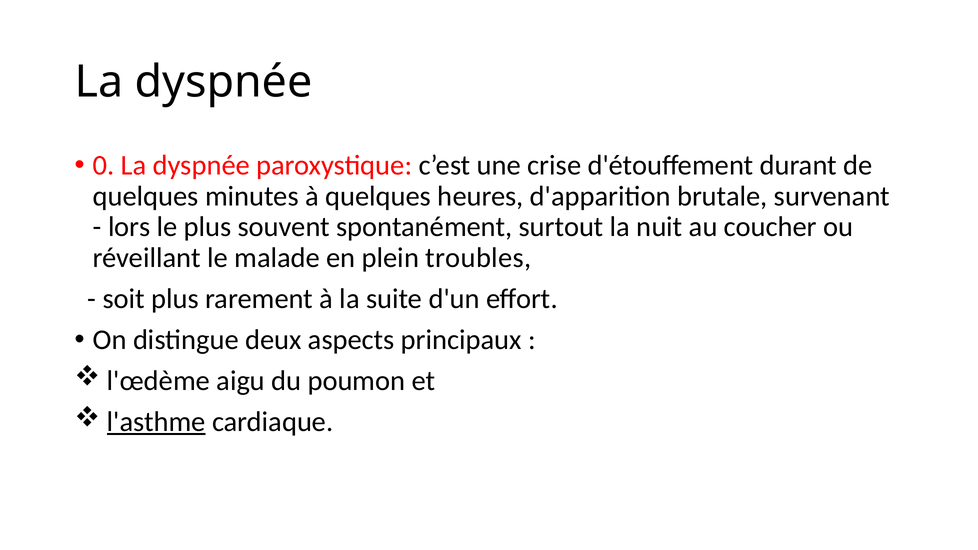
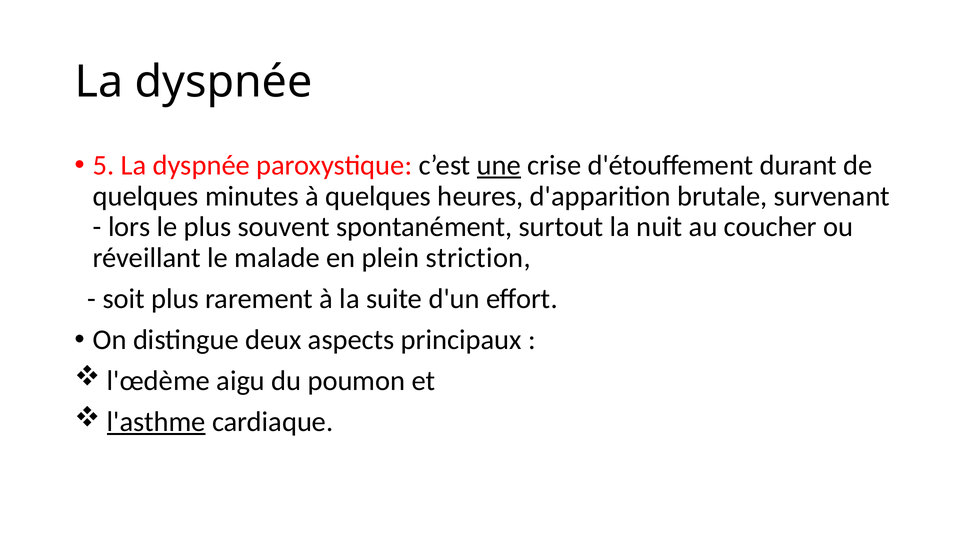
0: 0 -> 5
une underline: none -> present
troubles: troubles -> striction
